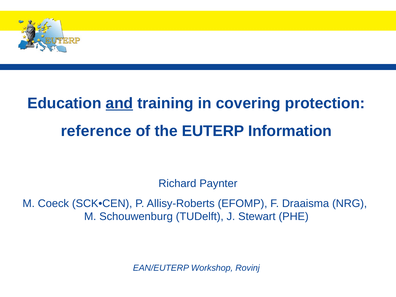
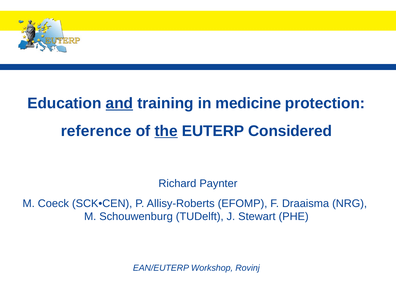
covering: covering -> medicine
the underline: none -> present
Information: Information -> Considered
